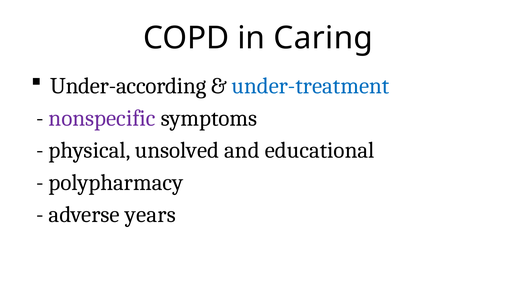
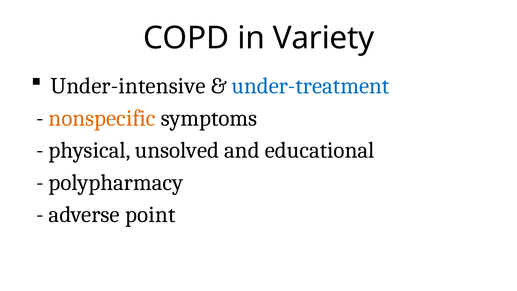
Caring: Caring -> Variety
Under-according: Under-according -> Under-intensive
nonspecific colour: purple -> orange
years: years -> point
